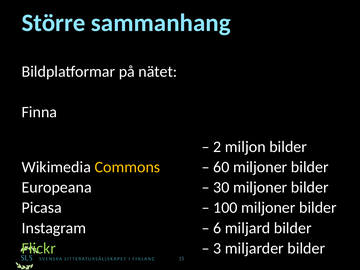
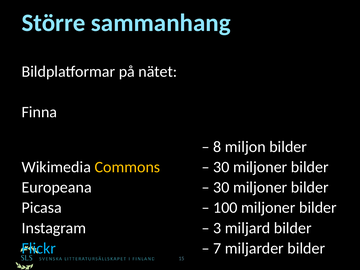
2: 2 -> 8
60 at (221, 167): 60 -> 30
6: 6 -> 3
Flickr colour: light green -> light blue
3: 3 -> 7
